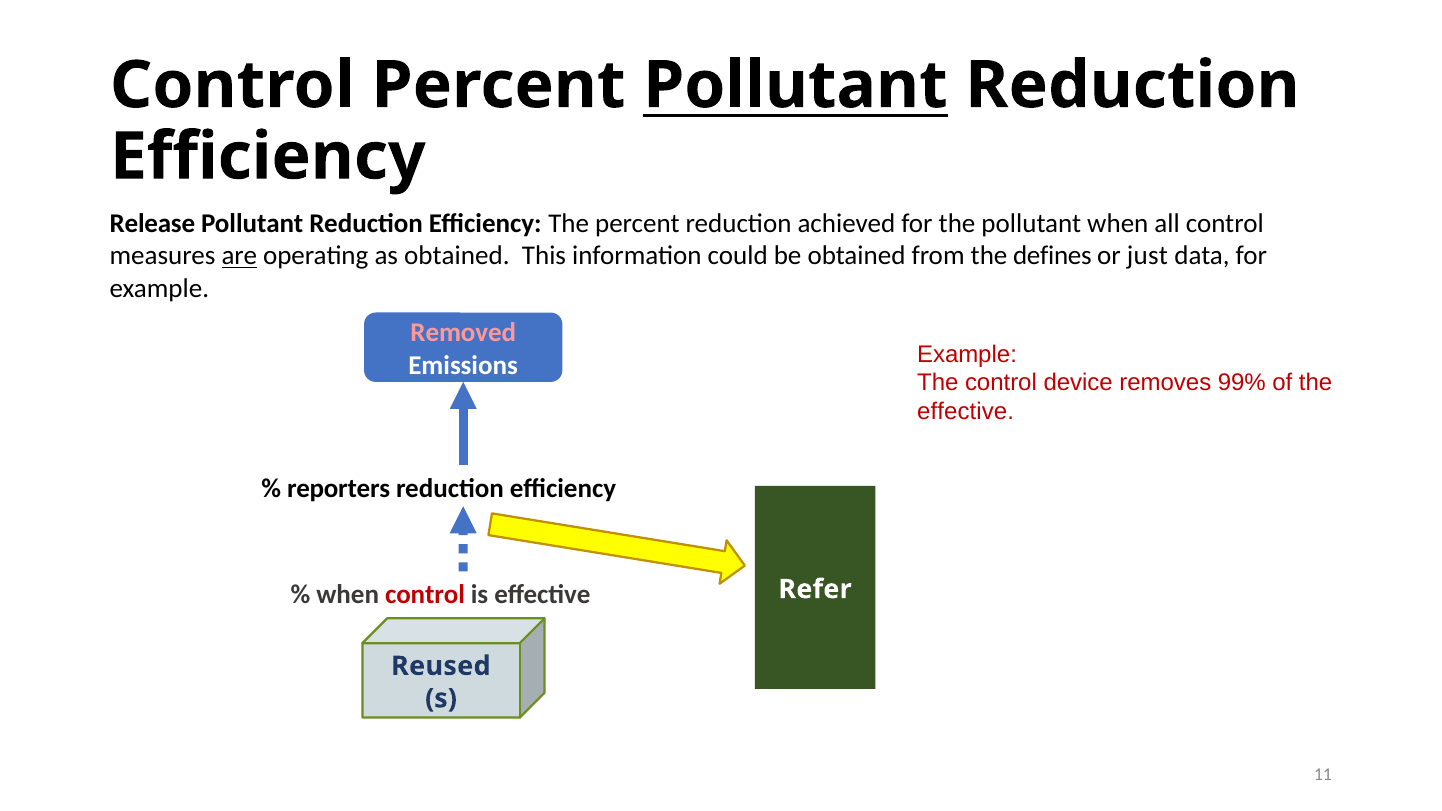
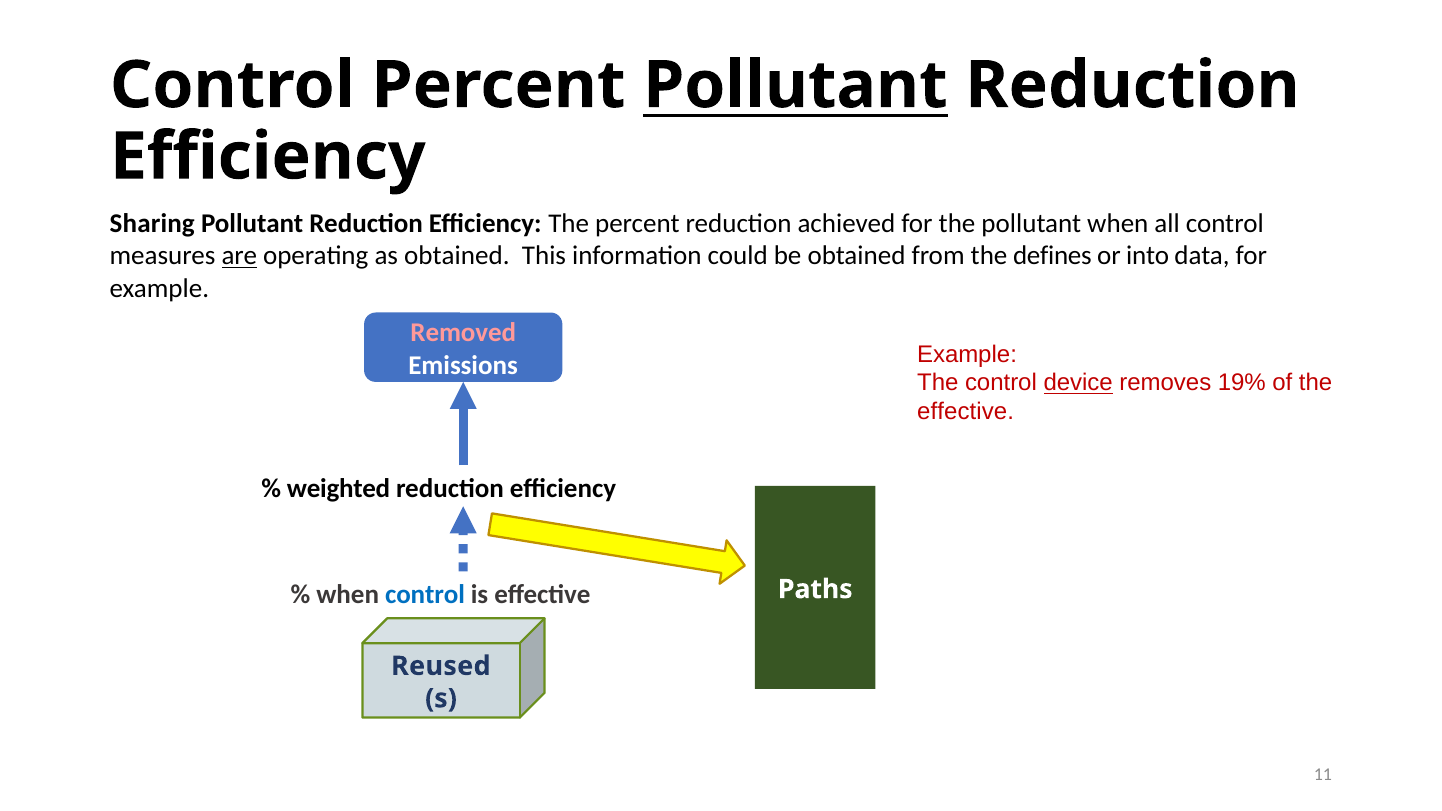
Release: Release -> Sharing
just: just -> into
device underline: none -> present
99%: 99% -> 19%
reporters: reporters -> weighted
control at (425, 595) colour: red -> blue
Refer: Refer -> Paths
